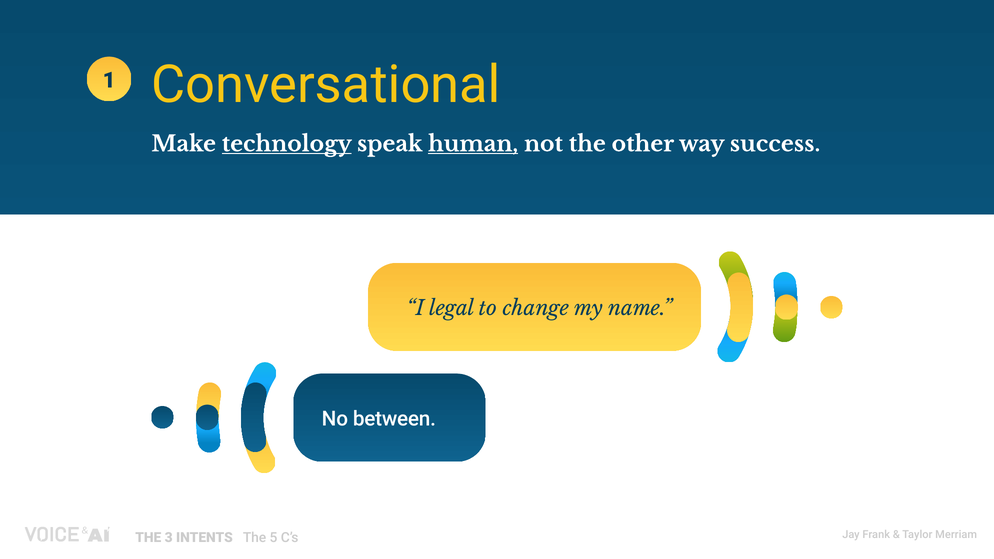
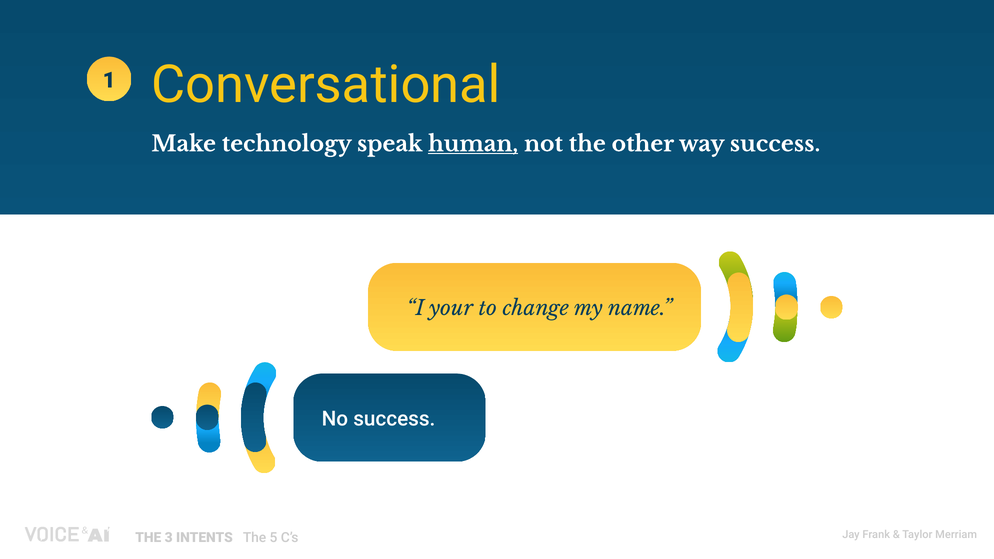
technology underline: present -> none
legal: legal -> your
No between: between -> success
